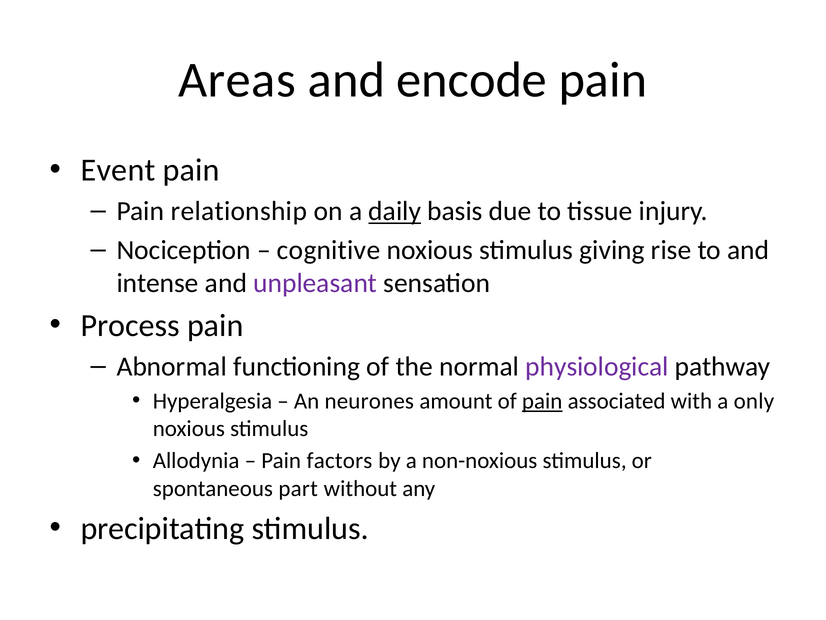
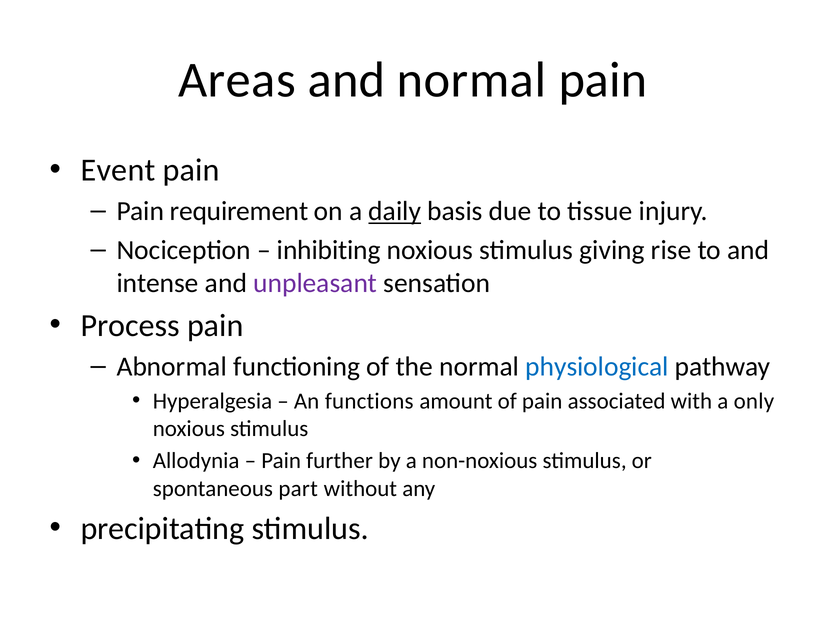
and encode: encode -> normal
relationship: relationship -> requirement
cognitive: cognitive -> inhibiting
physiological colour: purple -> blue
neurones: neurones -> functions
pain at (542, 401) underline: present -> none
factors: factors -> further
